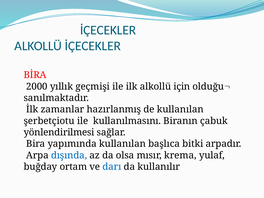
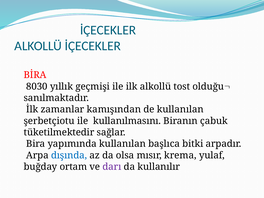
2000: 2000 -> 8030
için: için -> tost
hazırlanmış: hazırlanmış -> kamışından
yönlendirilmesi: yönlendirilmesi -> tüketilmektedir
darı colour: blue -> purple
